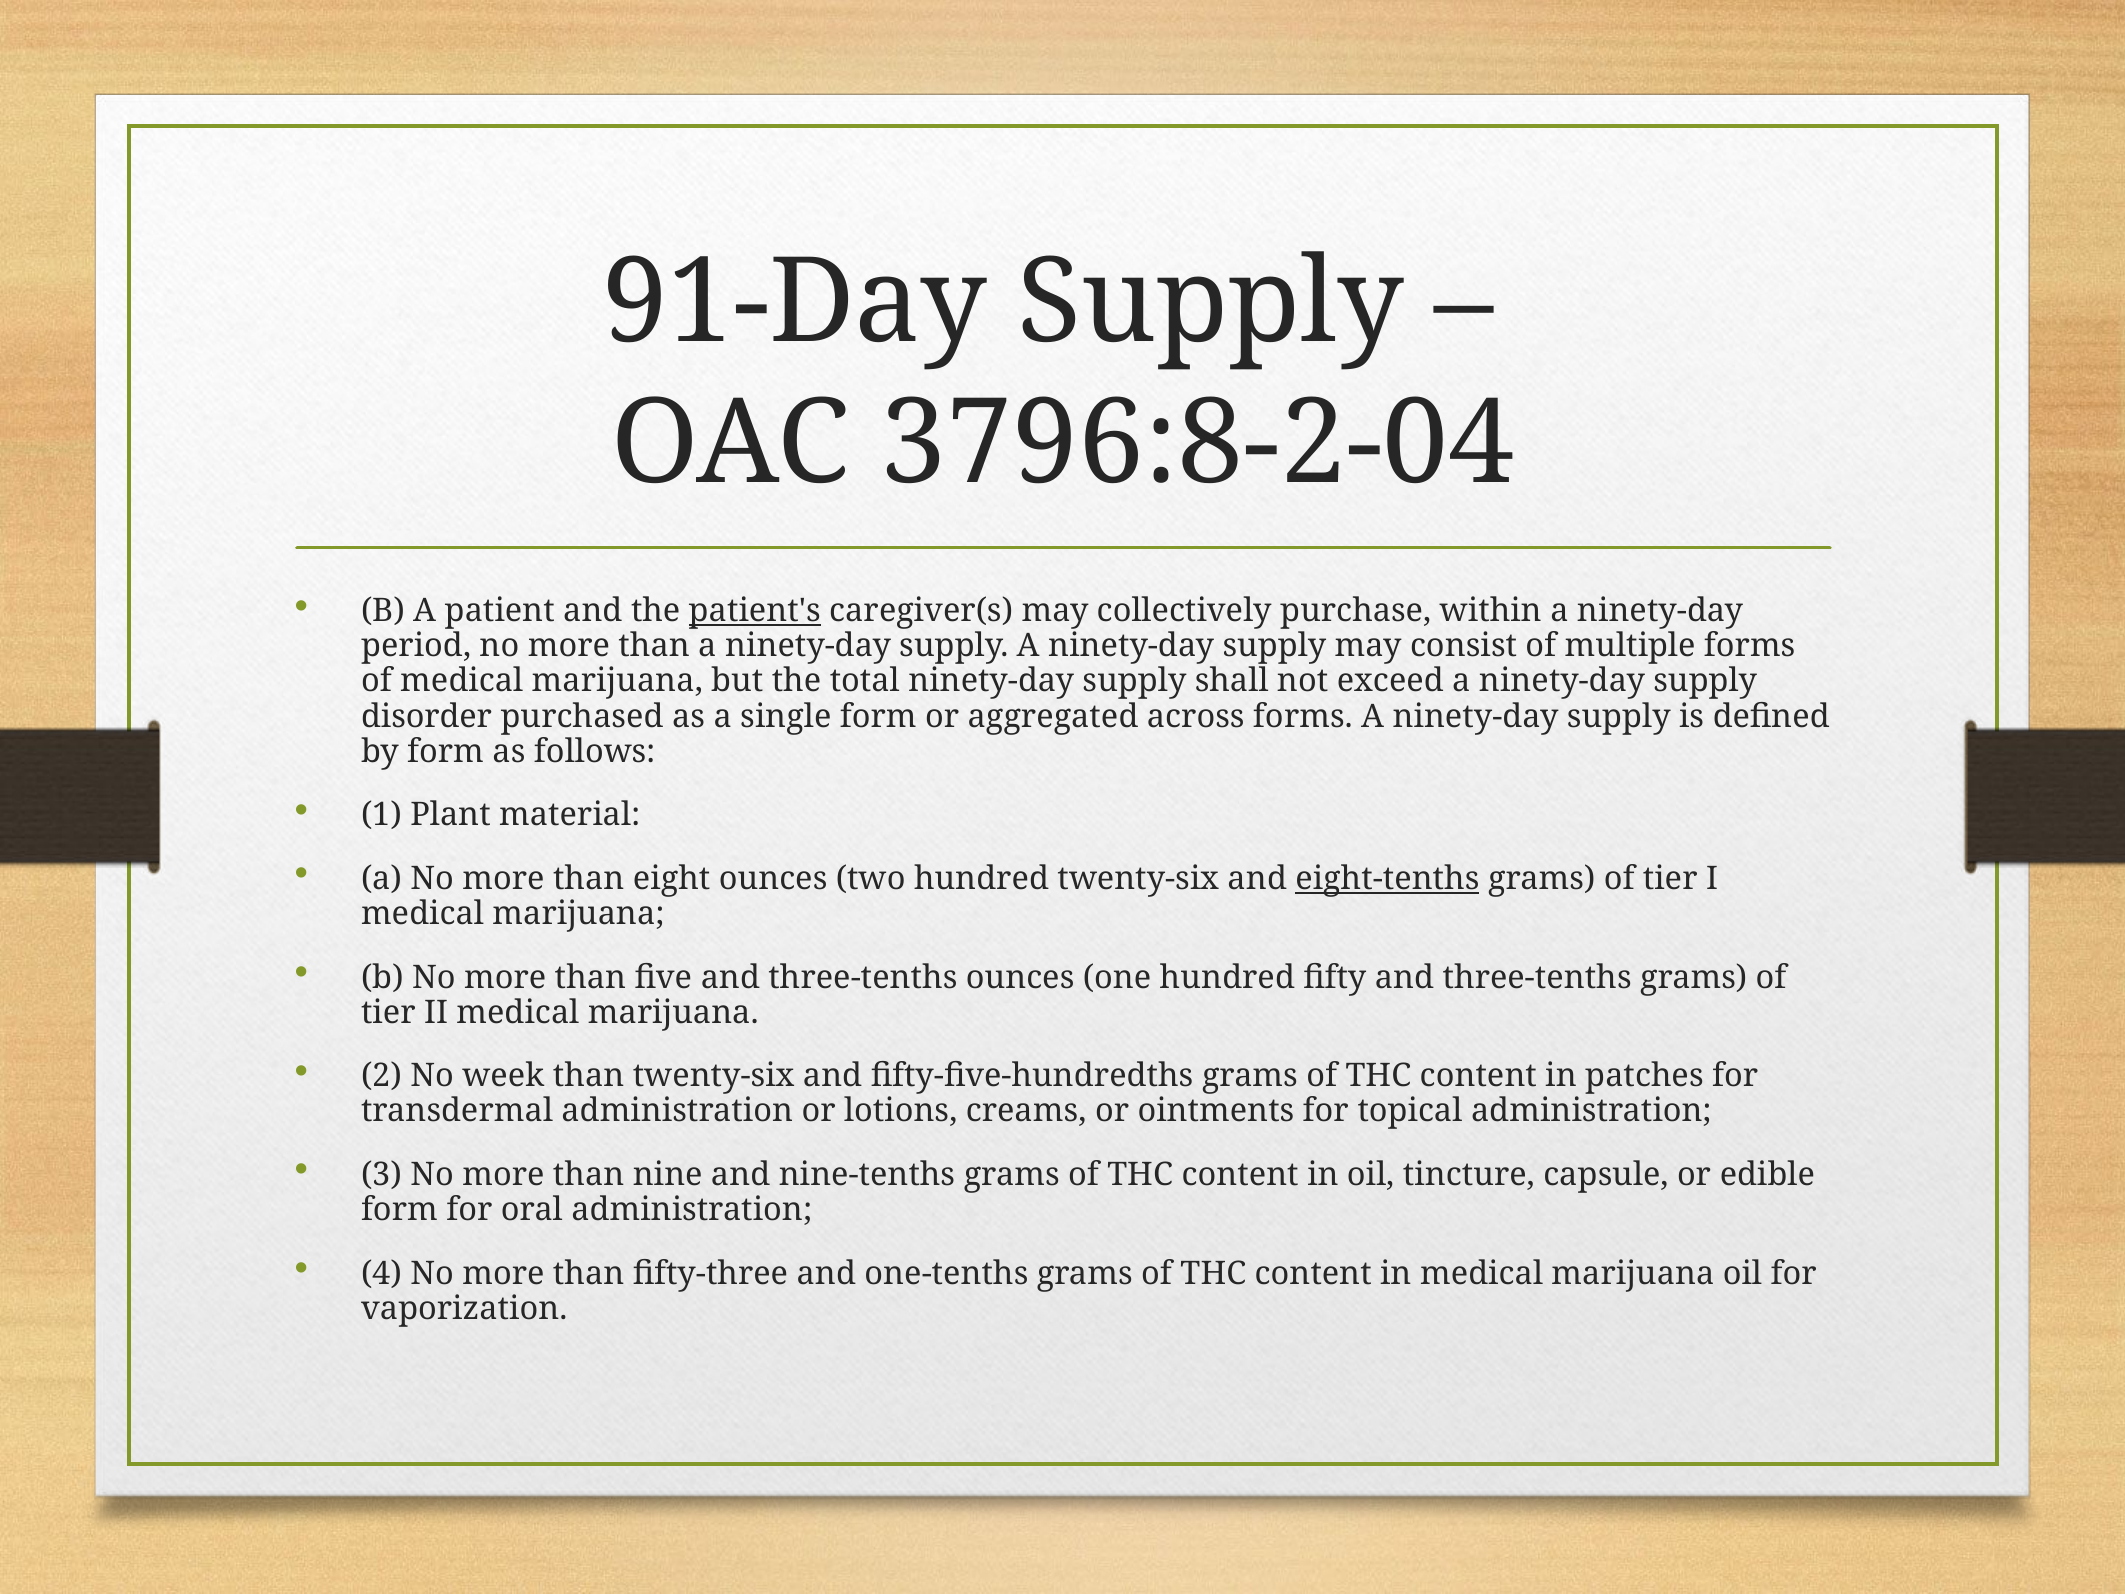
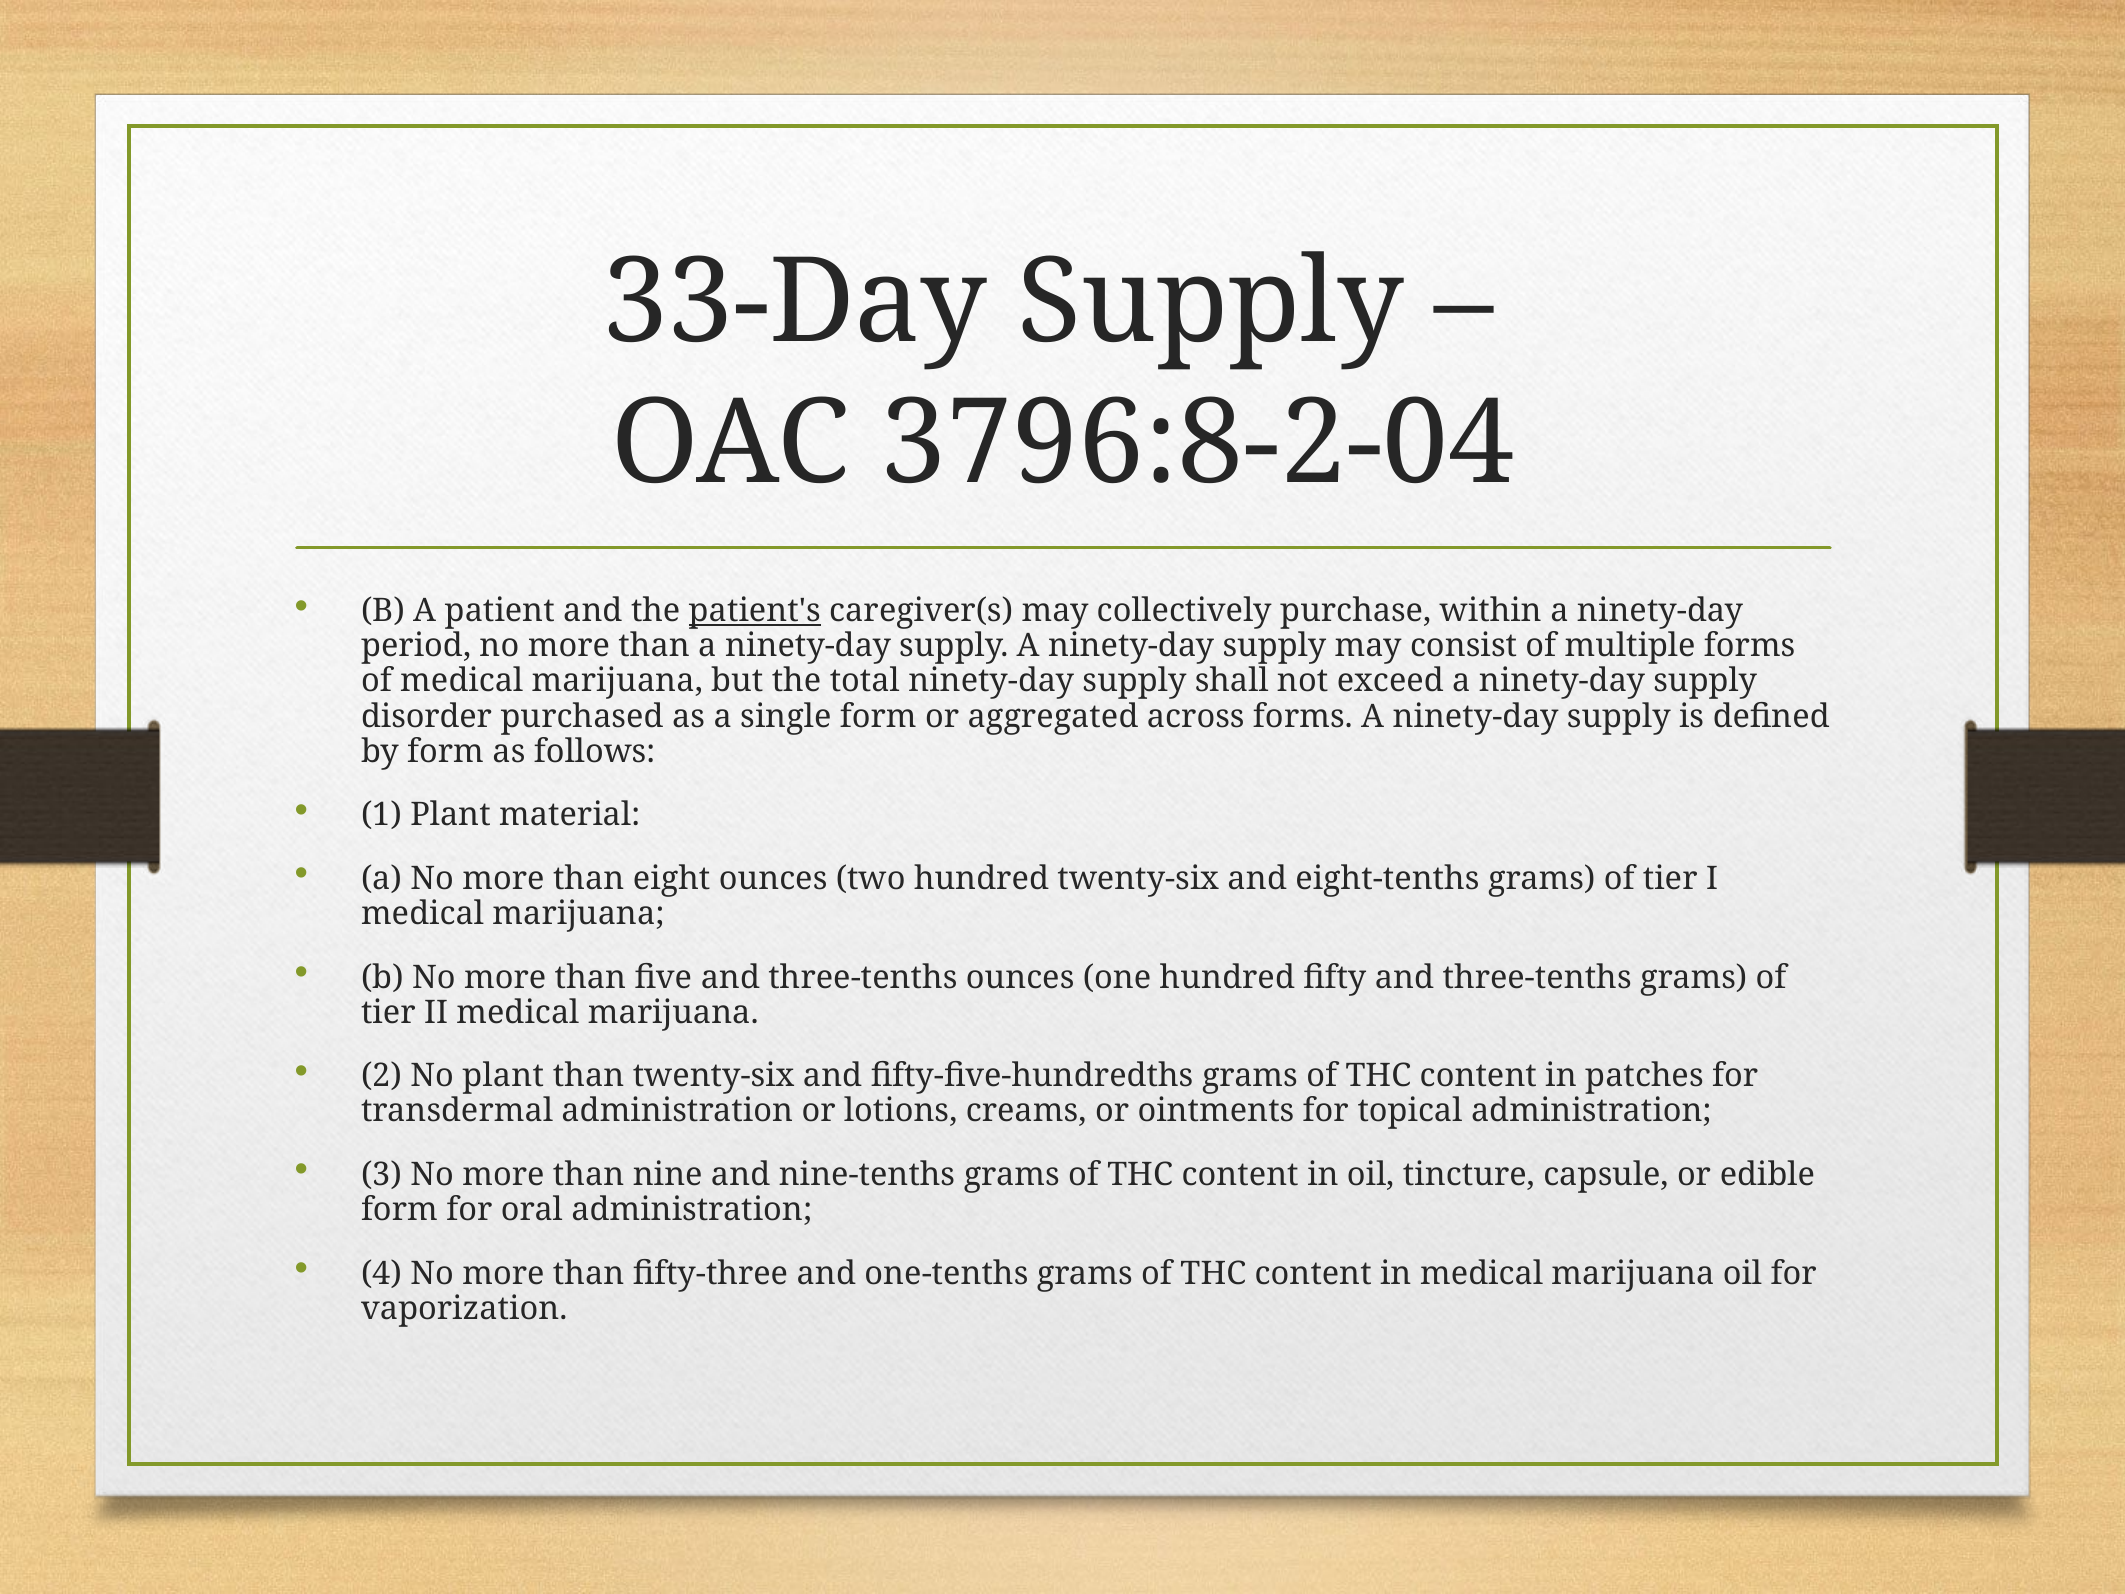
91-Day: 91-Day -> 33-Day
eight-tenths underline: present -> none
No week: week -> plant
